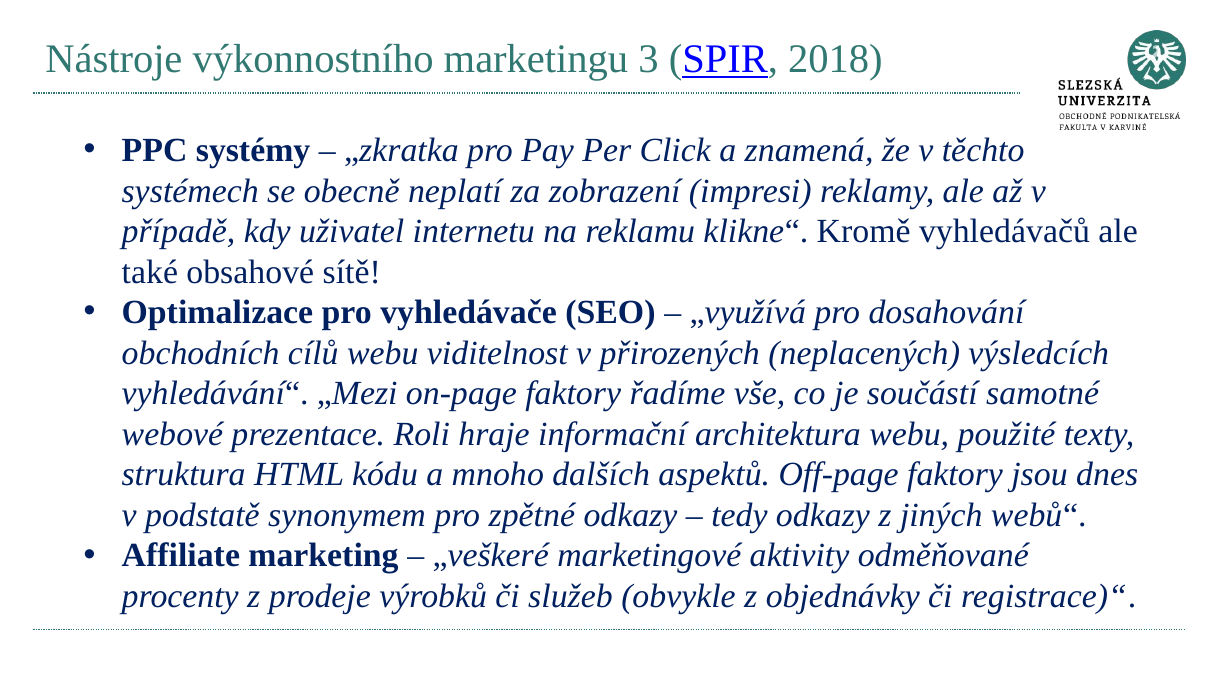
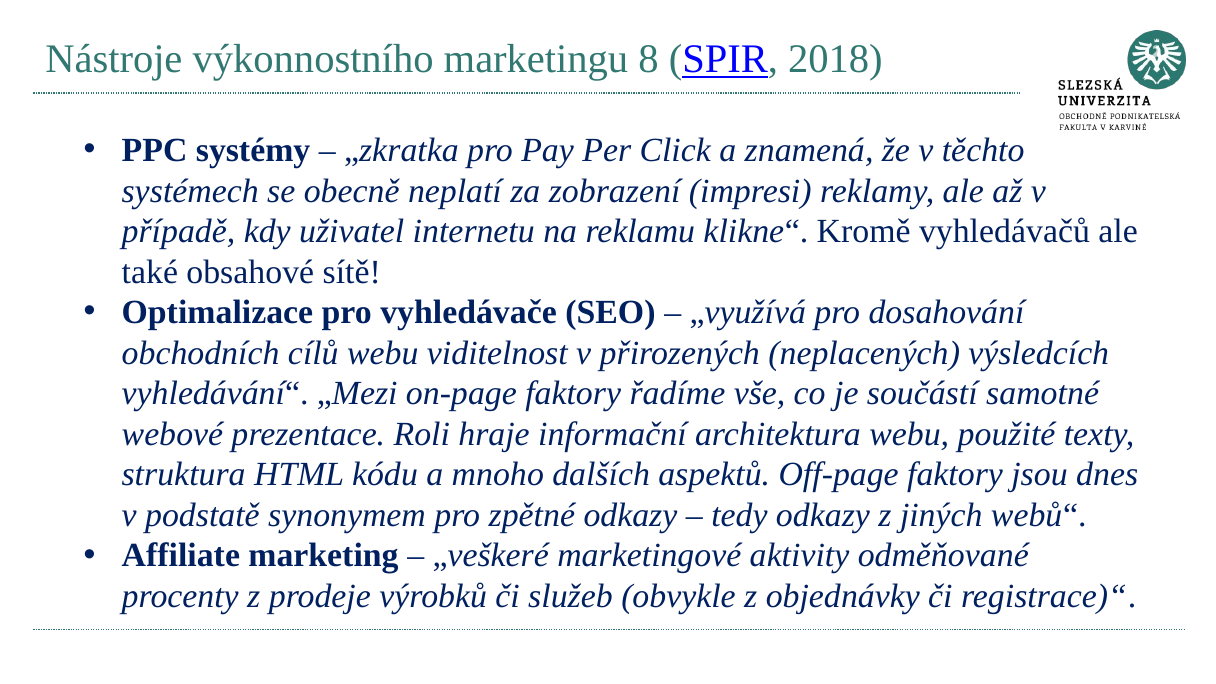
3: 3 -> 8
